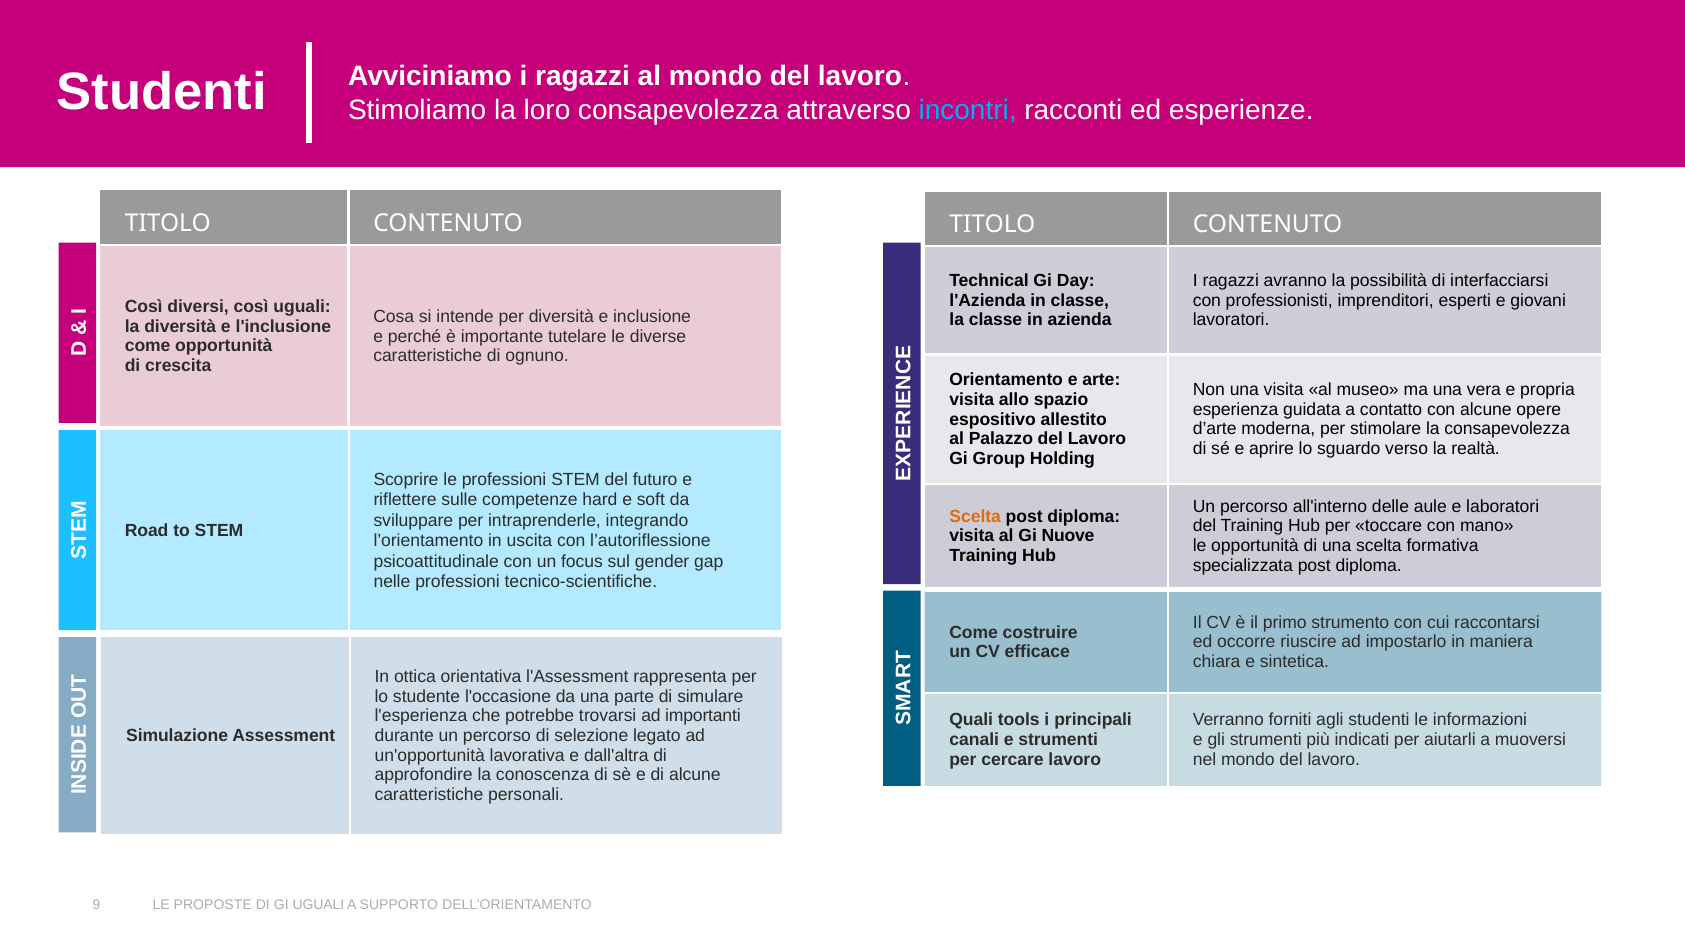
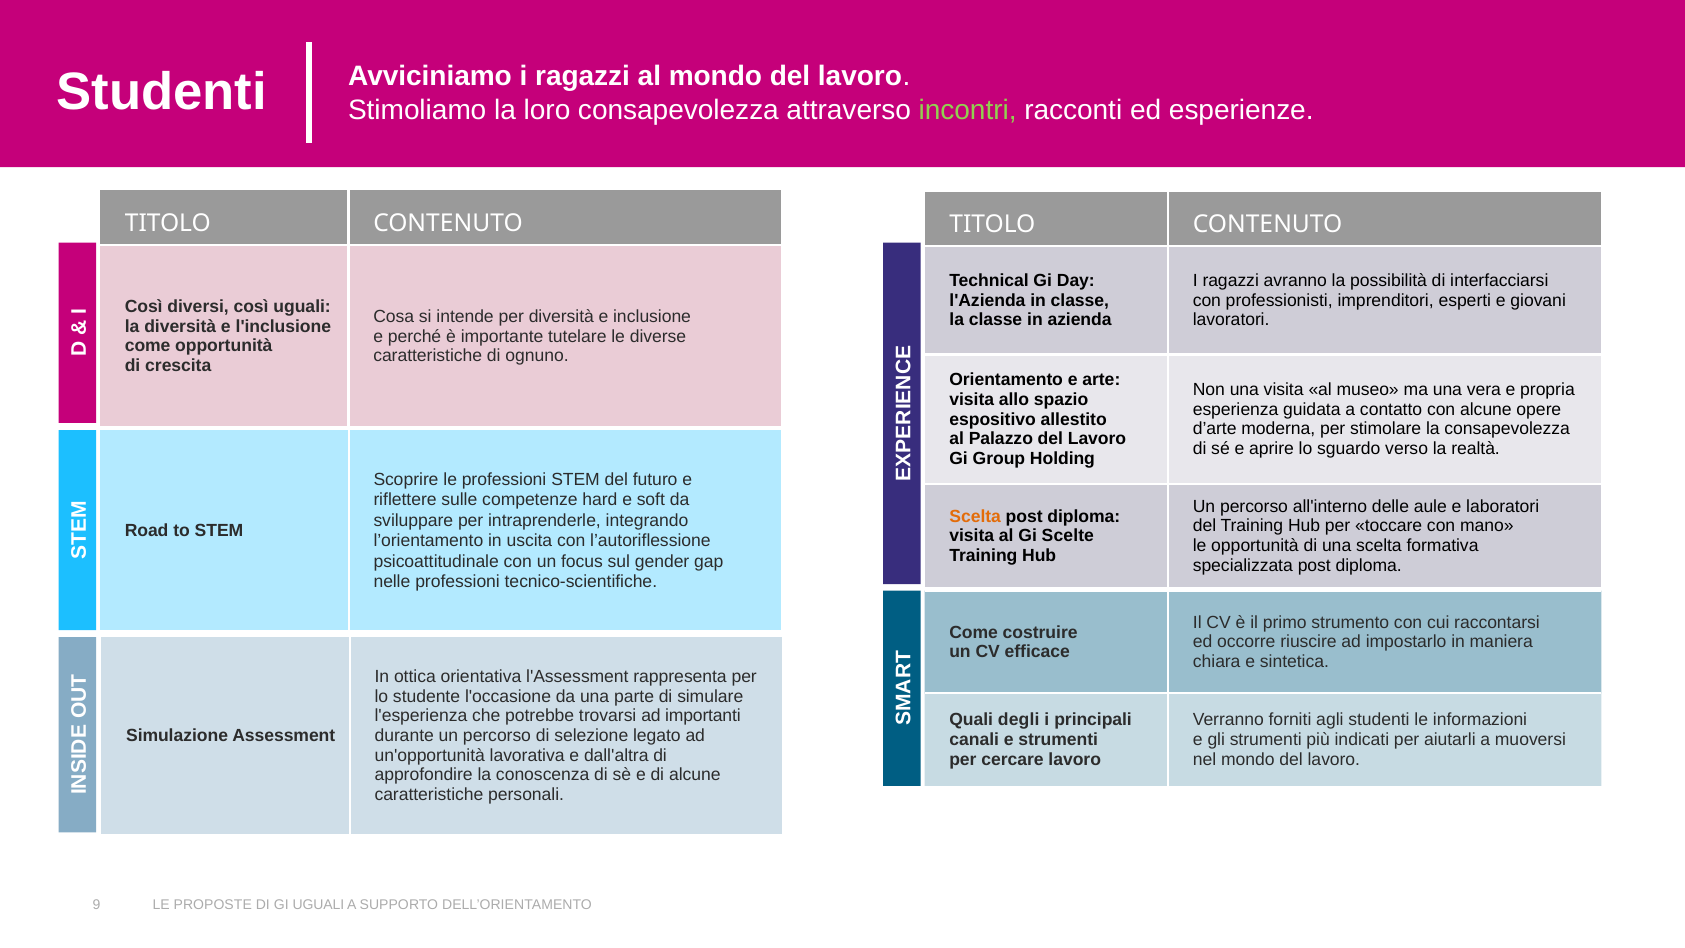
incontri colour: light blue -> light green
Nuove: Nuove -> Scelte
tools: tools -> degli
